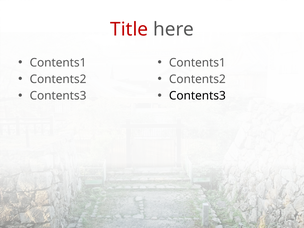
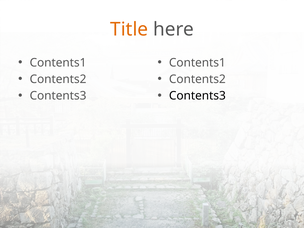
Title colour: red -> orange
